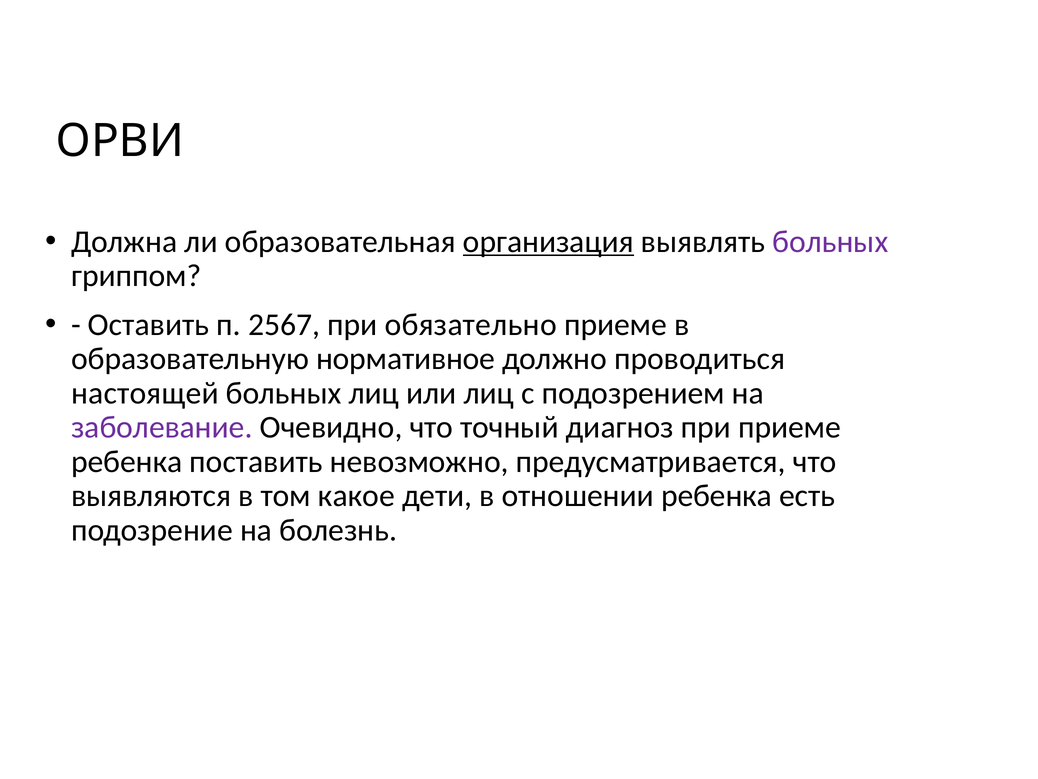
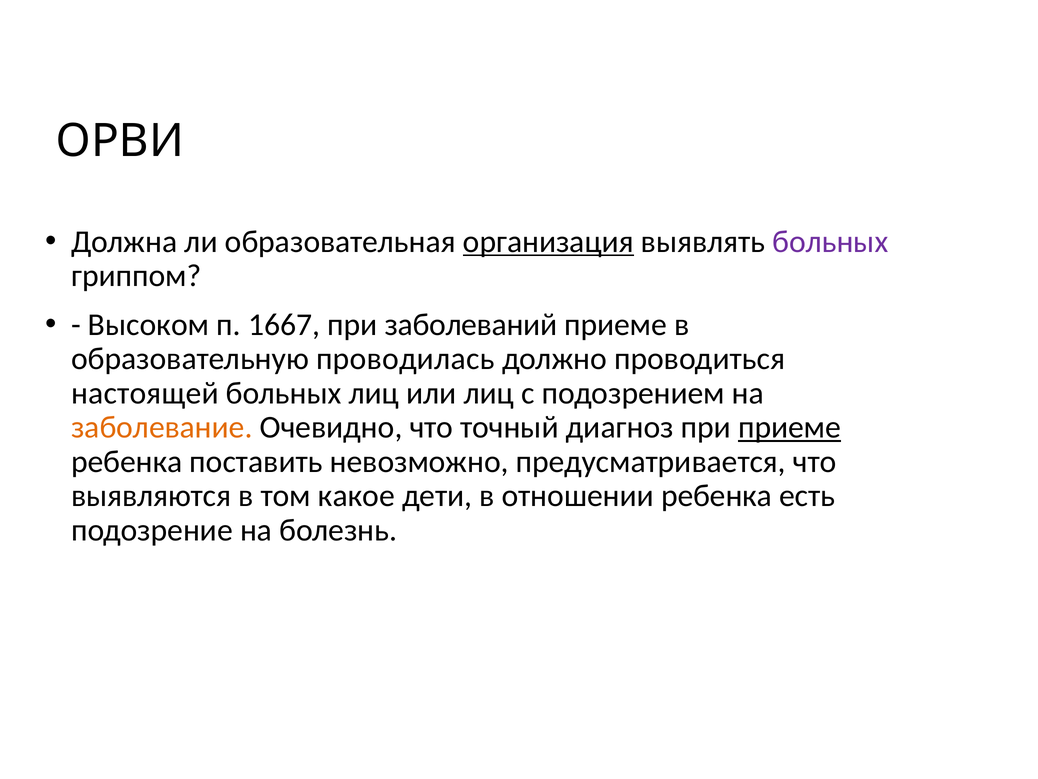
Оставить: Оставить -> Высоком
2567: 2567 -> 1667
обязательно: обязательно -> заболеваний
нормативное: нормативное -> проводилась
заболевание colour: purple -> orange
приеме at (790, 427) underline: none -> present
